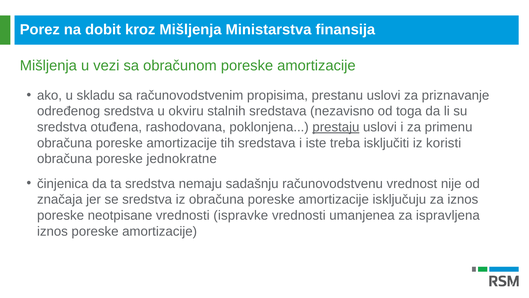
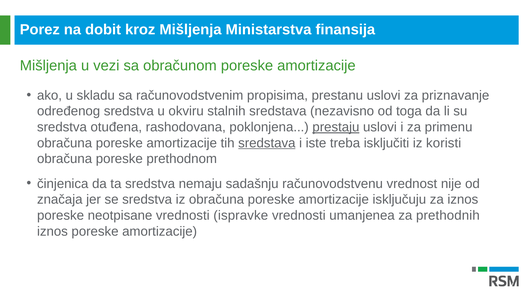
sredstava at (267, 143) underline: none -> present
jednokratne: jednokratne -> prethodnom
ispravljena: ispravljena -> prethodnih
